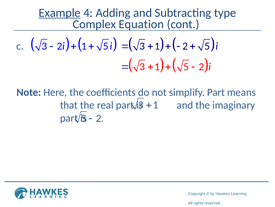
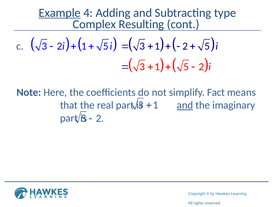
Equation: Equation -> Resulting
simplify Part: Part -> Fact
and at (185, 105) underline: none -> present
